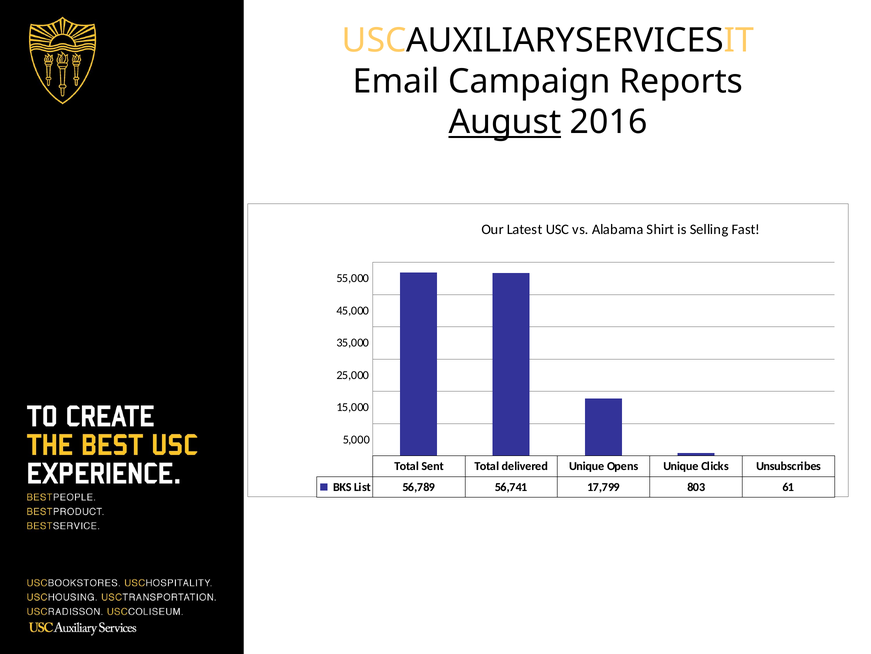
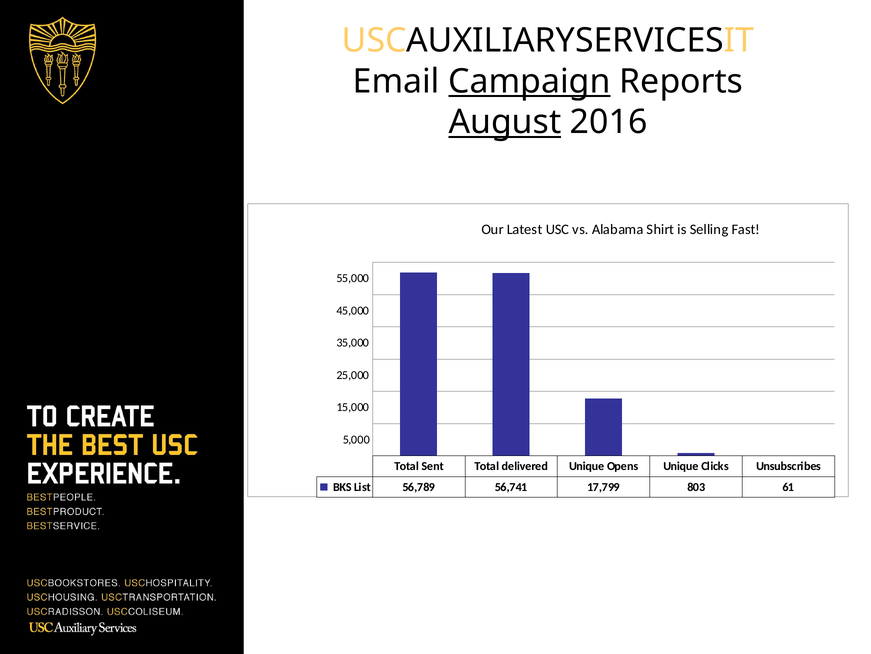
Campaign underline: none -> present
